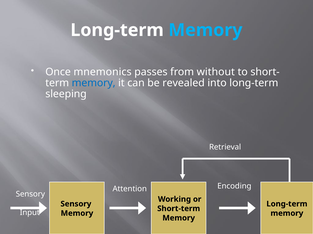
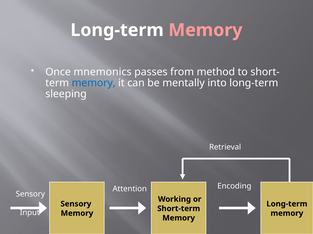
Memory at (205, 30) colour: light blue -> pink
without: without -> method
revealed: revealed -> mentally
